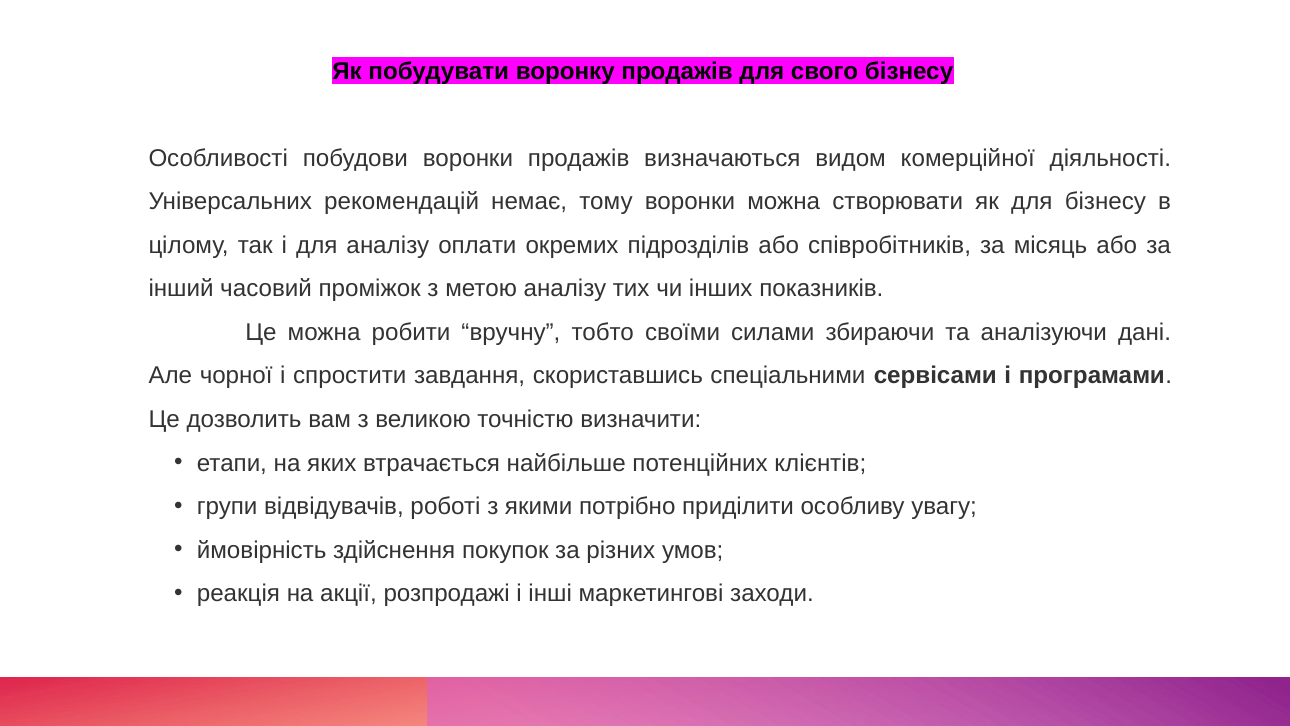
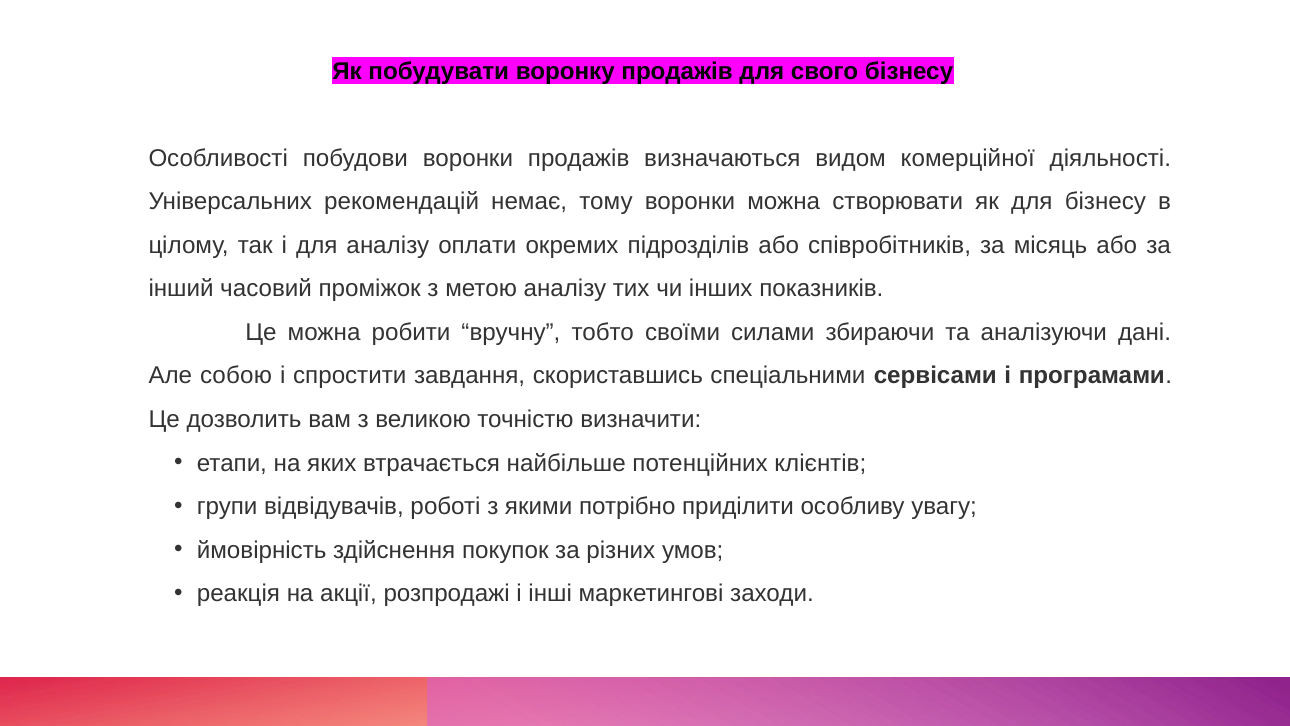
чорної: чорної -> собою
